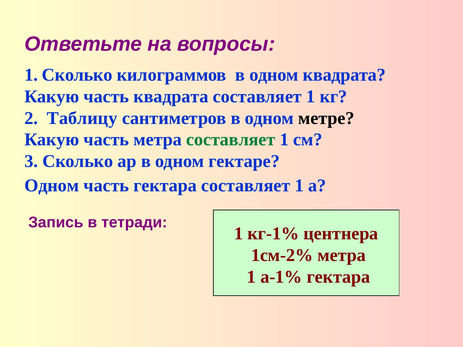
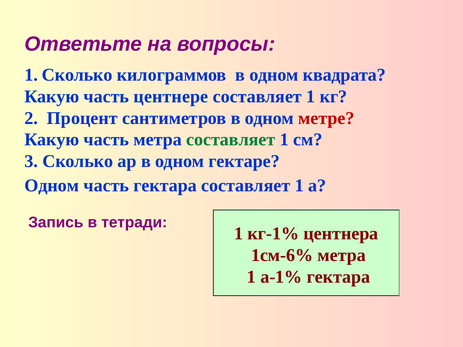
часть квадрата: квадрата -> центнере
Таблицу: Таблицу -> Процент
метре colour: black -> red
1см-2%: 1см-2% -> 1см-6%
